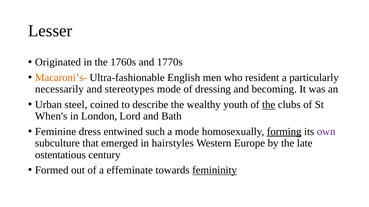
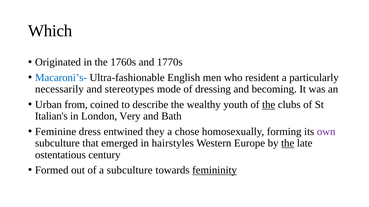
Lesser: Lesser -> Which
Macaroni’s- colour: orange -> blue
steel: steel -> from
When's: When's -> Italian's
Lord: Lord -> Very
such: such -> they
a mode: mode -> chose
forming underline: present -> none
the at (288, 144) underline: none -> present
a effeminate: effeminate -> subculture
